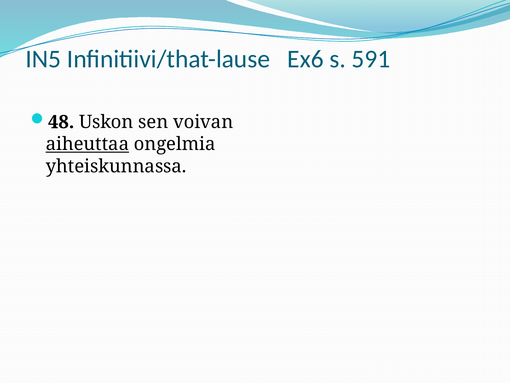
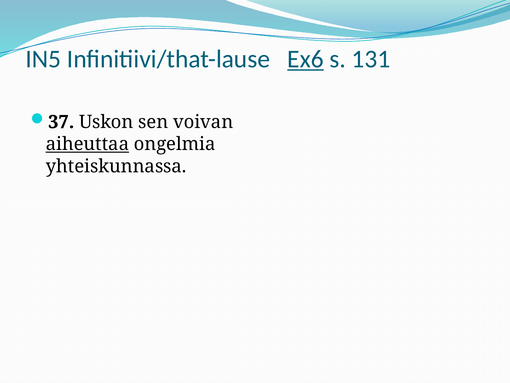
Ex6 underline: none -> present
591: 591 -> 131
48: 48 -> 37
